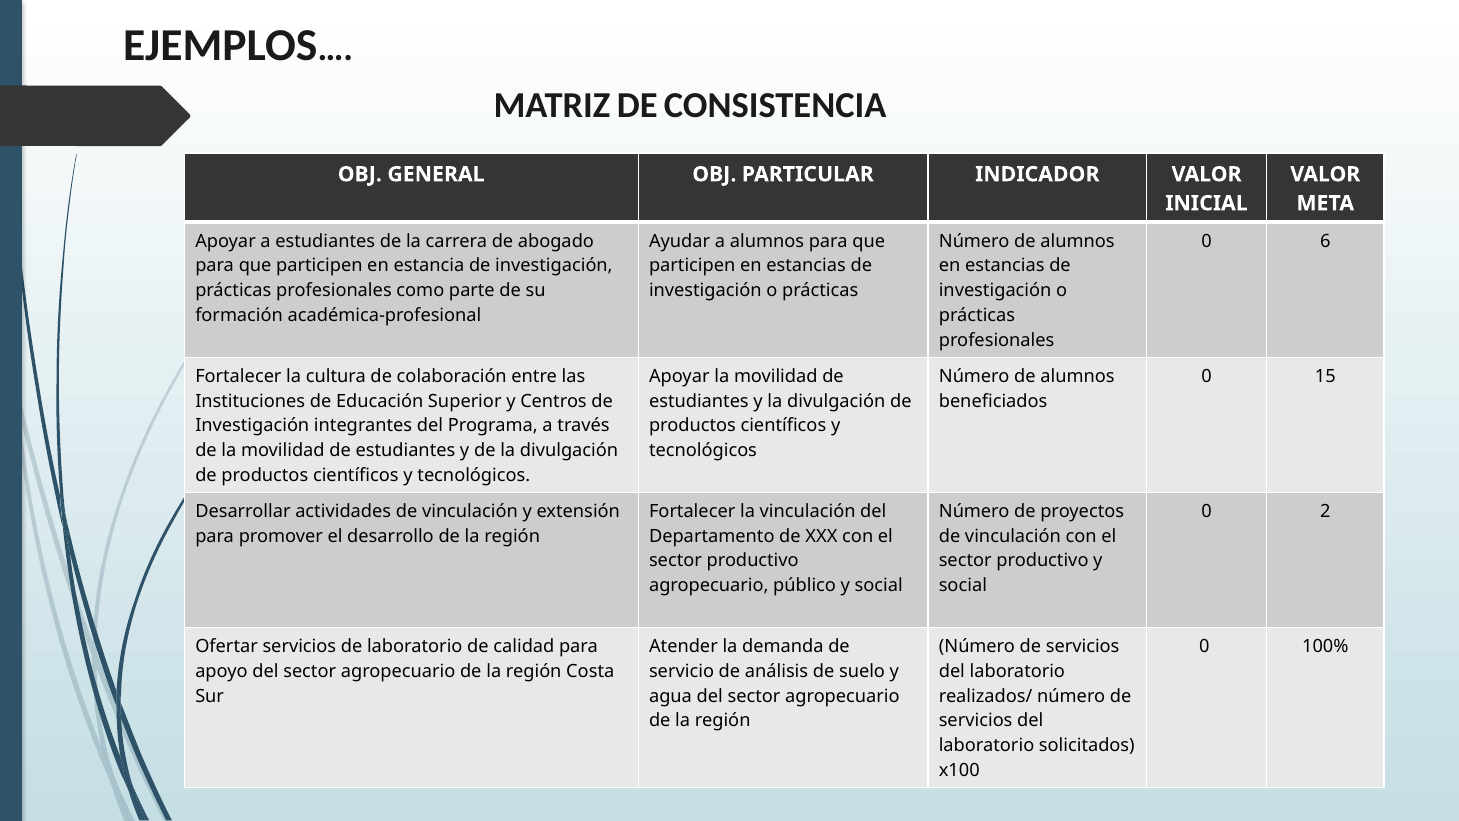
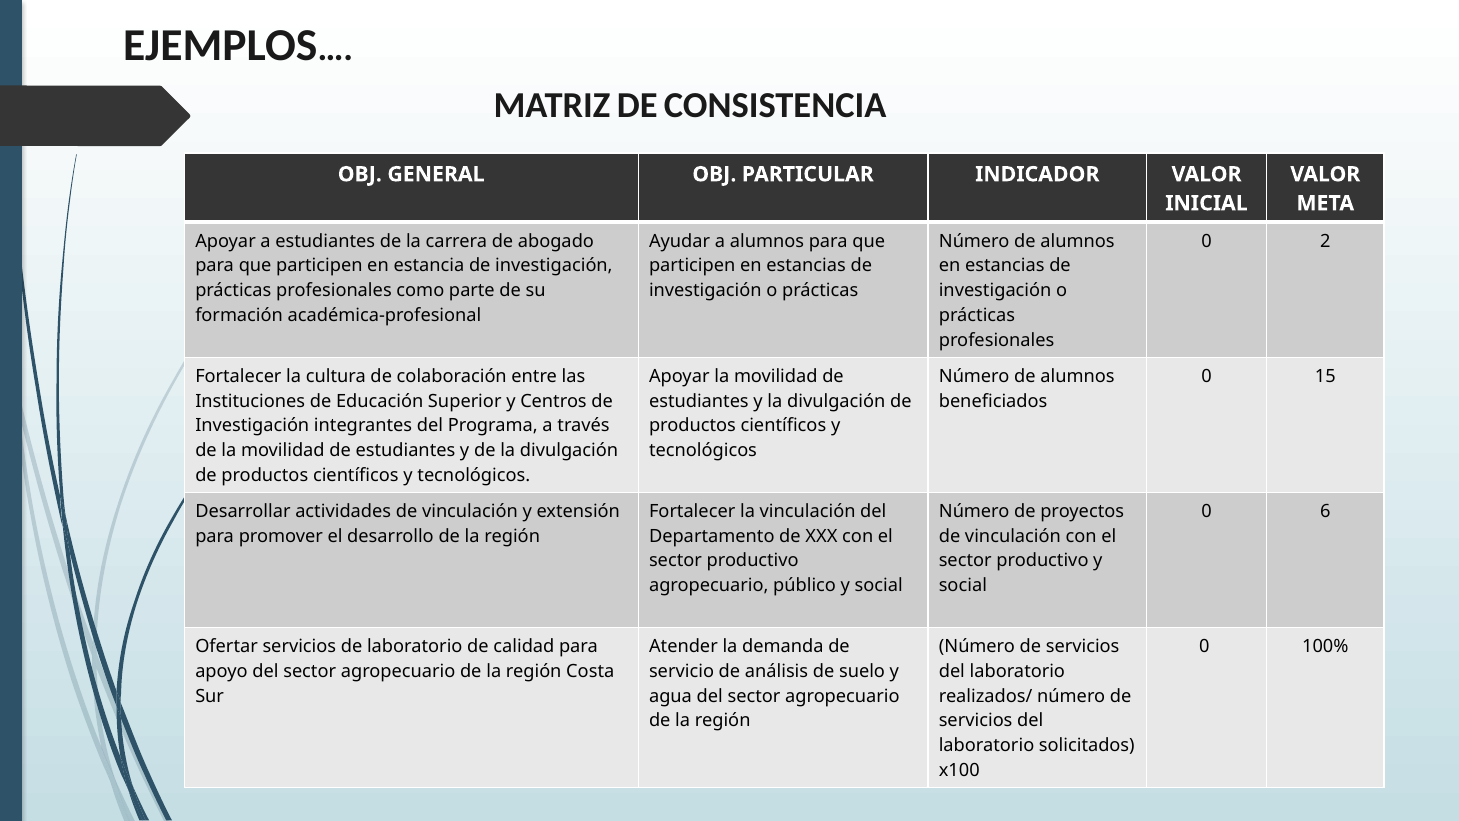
6: 6 -> 2
2: 2 -> 6
